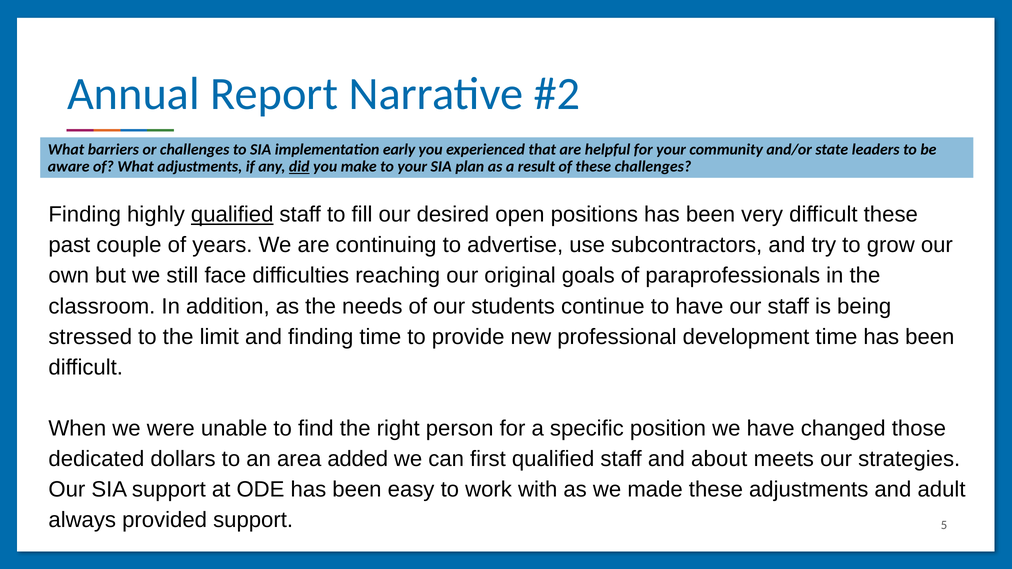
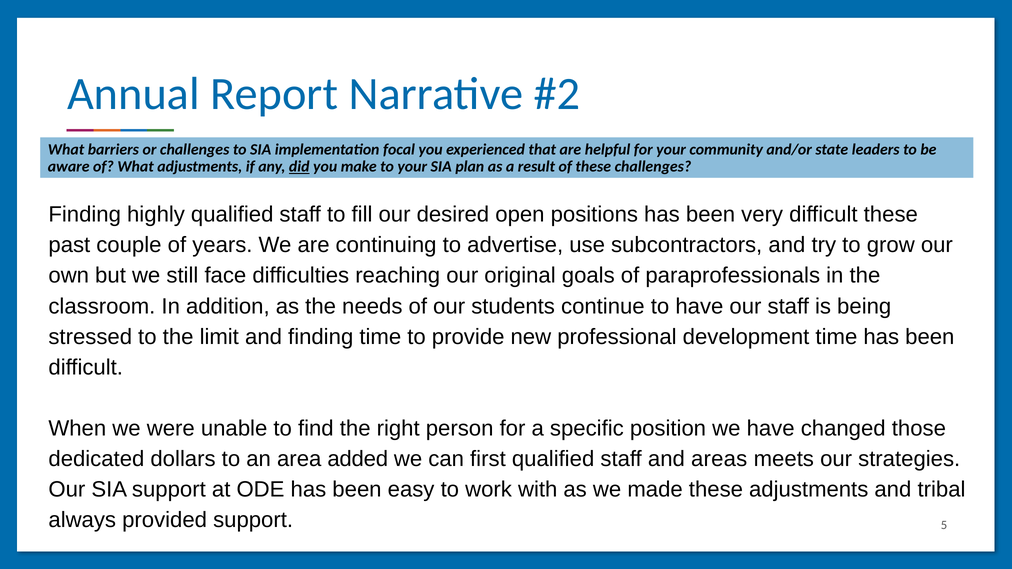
early: early -> focal
qualified at (232, 215) underline: present -> none
about: about -> areas
adult: adult -> tribal
